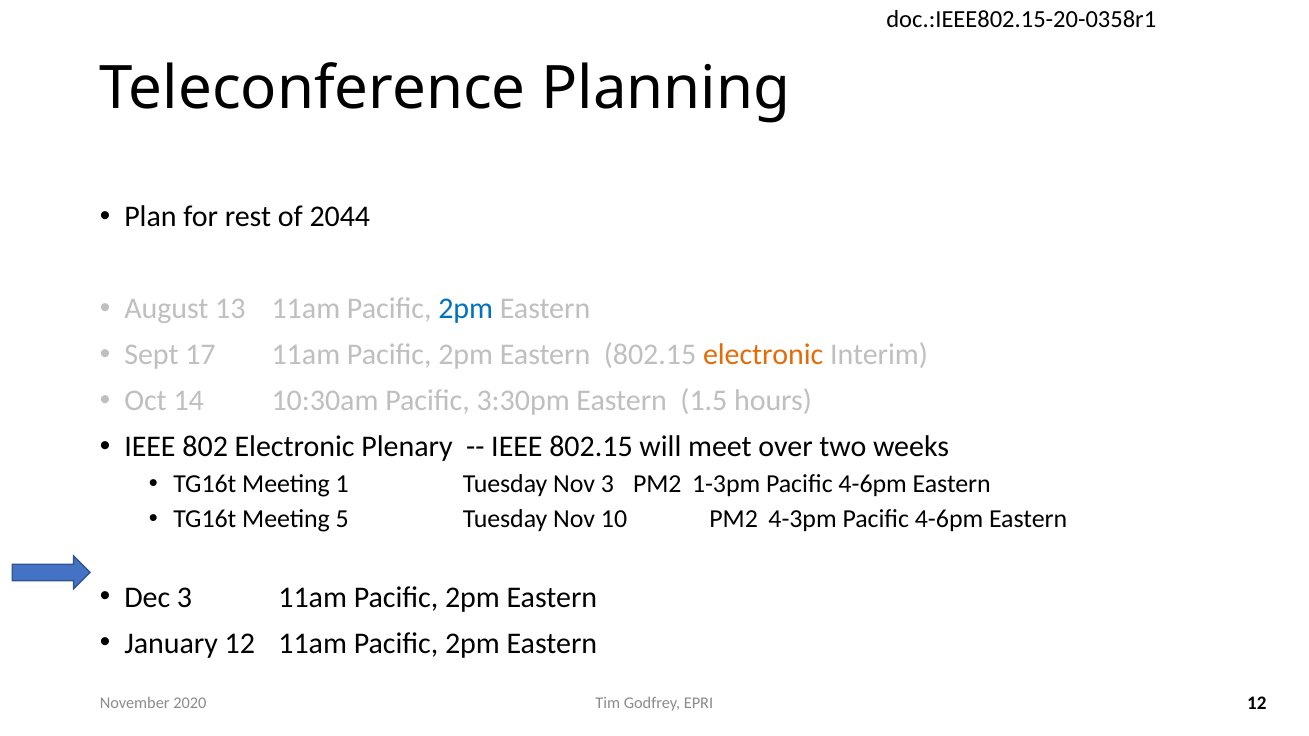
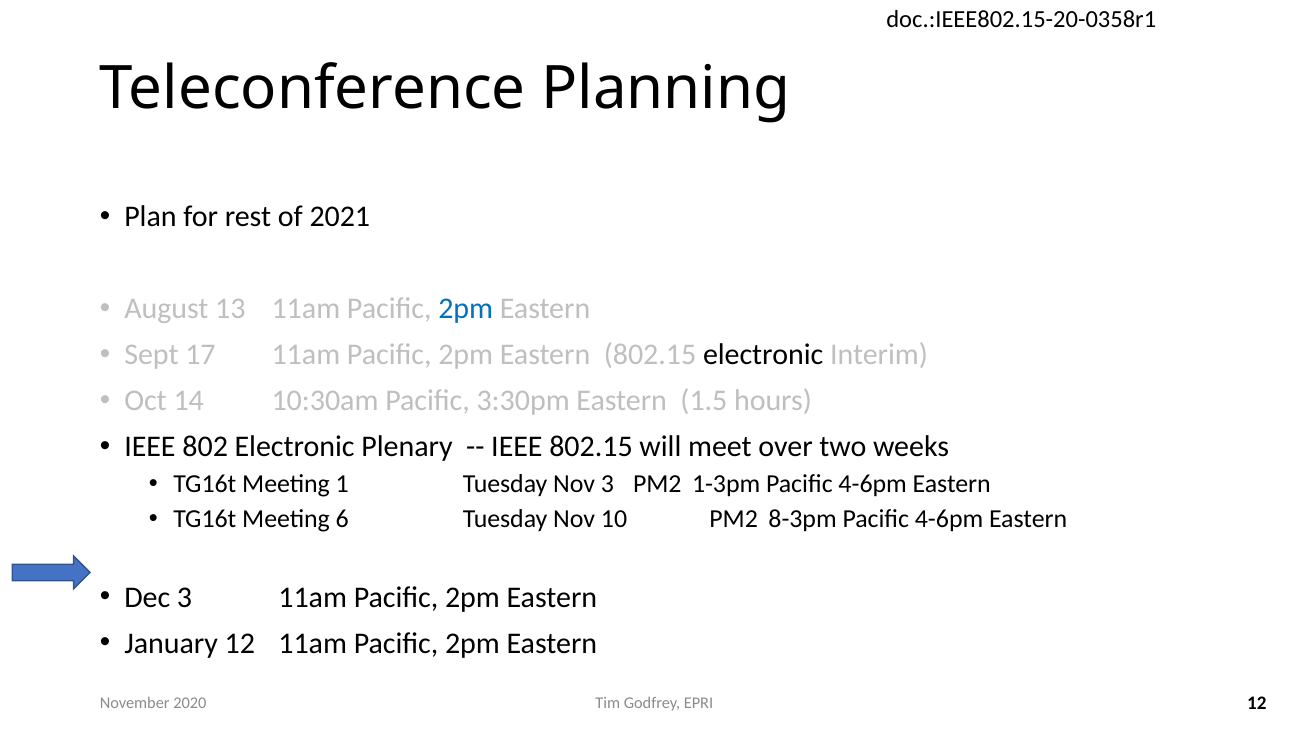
2044: 2044 -> 2021
electronic at (763, 355) colour: orange -> black
5: 5 -> 6
4-3pm: 4-3pm -> 8-3pm
